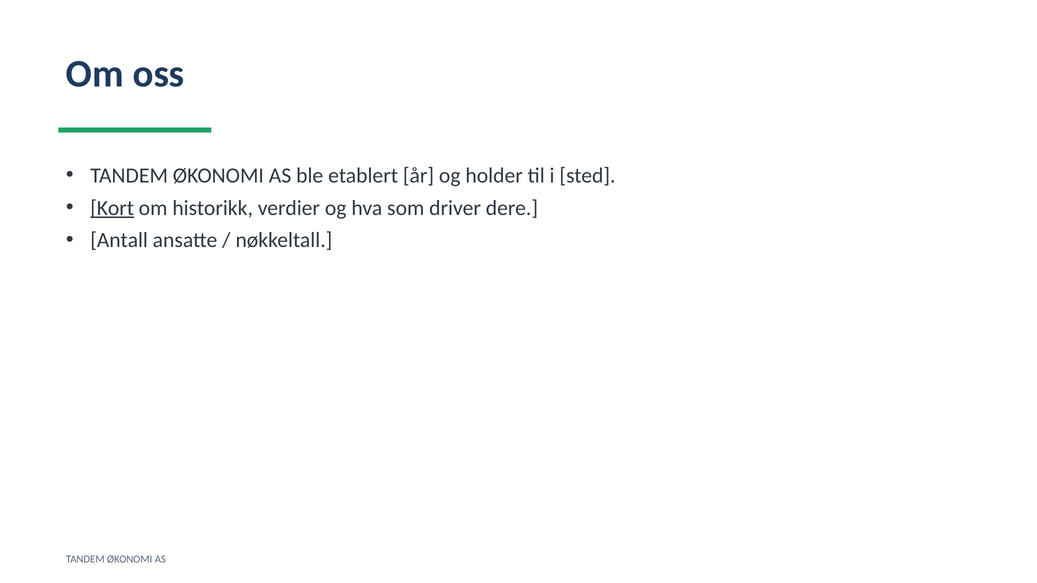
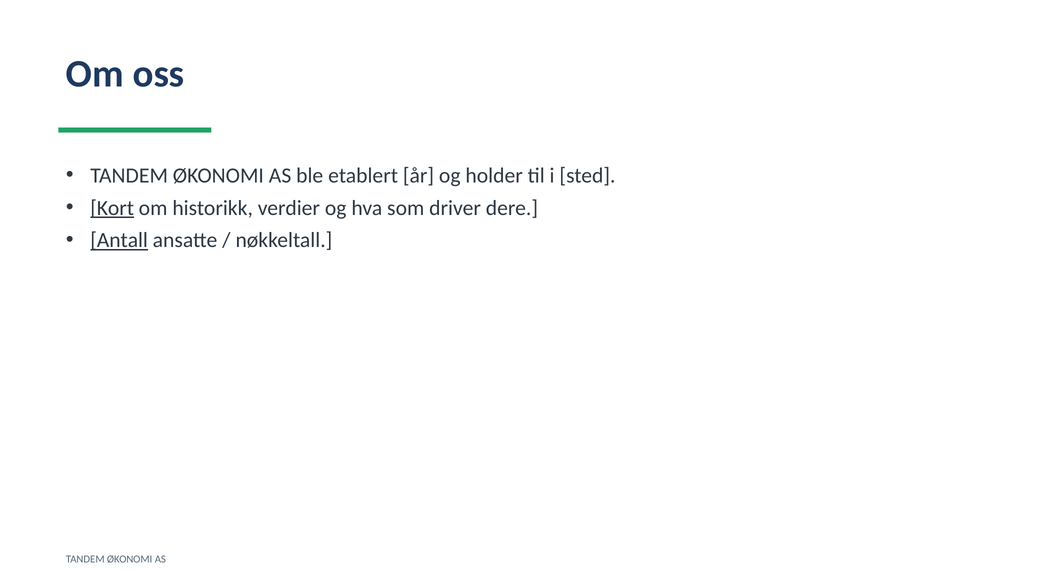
Antall underline: none -> present
